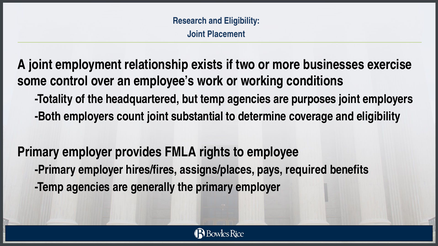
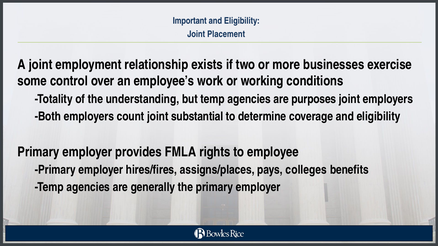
Research: Research -> Important
headquartered: headquartered -> understanding
required: required -> colleges
